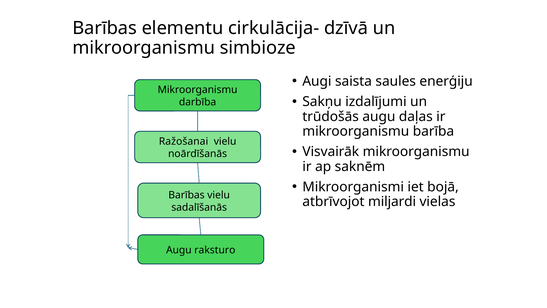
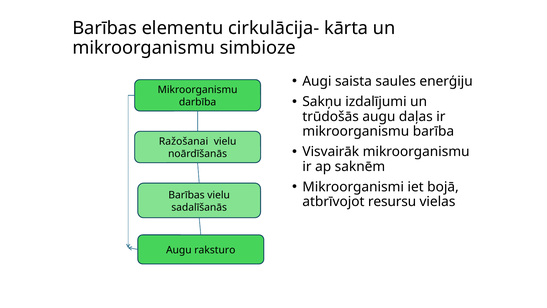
dzīvā: dzīvā -> kārta
miljardi: miljardi -> resursu
